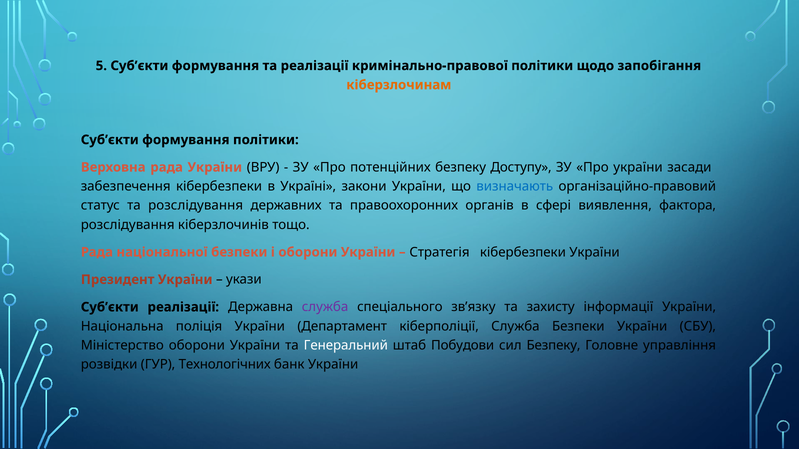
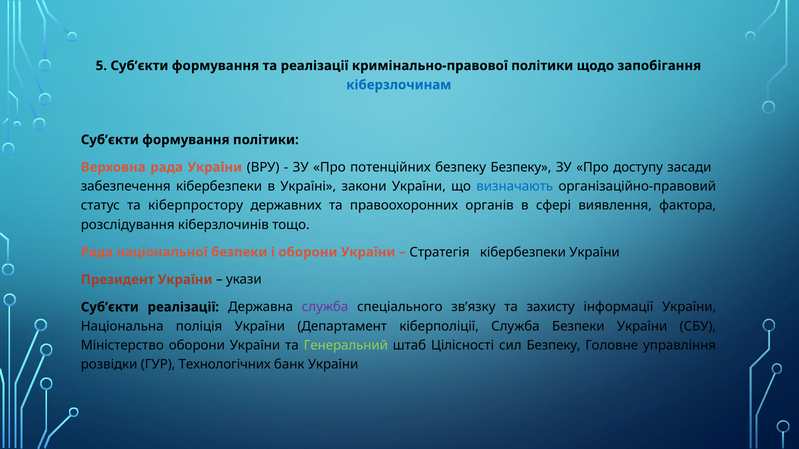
кіберзлочинам colour: orange -> blue
безпеку Доступу: Доступу -> Безпеку
Про україни: україни -> доступу
та розслідування: розслідування -> кіберпростору
Генеральний colour: white -> light green
Побудови: Побудови -> Цілісності
